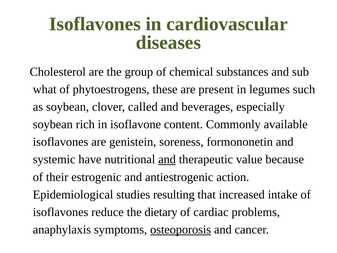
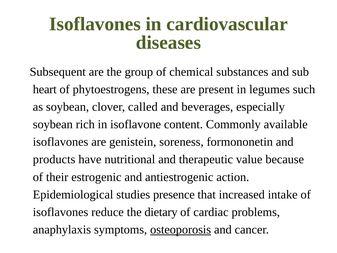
Cholesterol: Cholesterol -> Subsequent
what: what -> heart
systemic: systemic -> products
and at (167, 159) underline: present -> none
resulting: resulting -> presence
